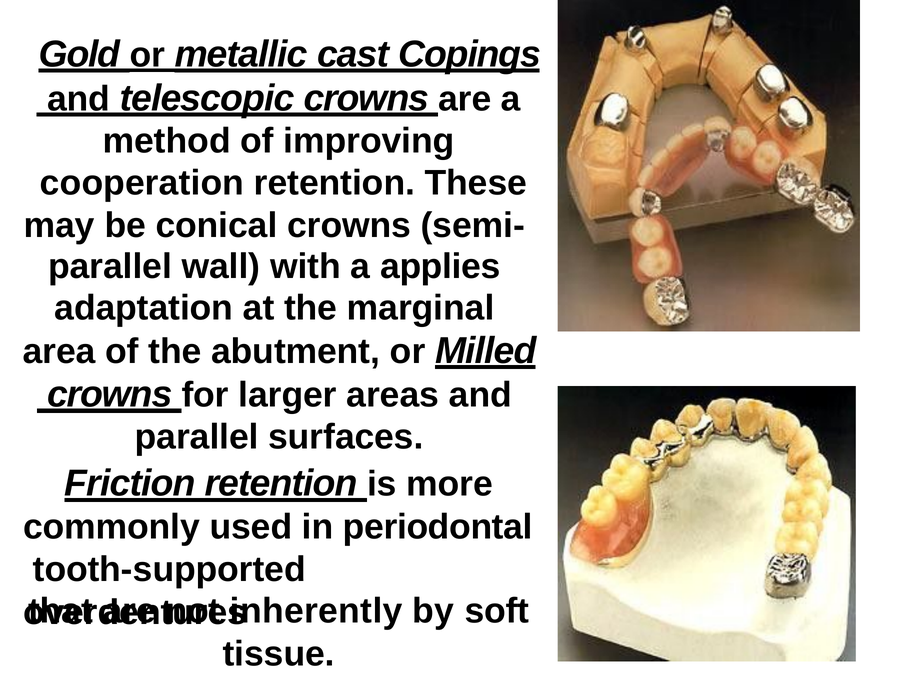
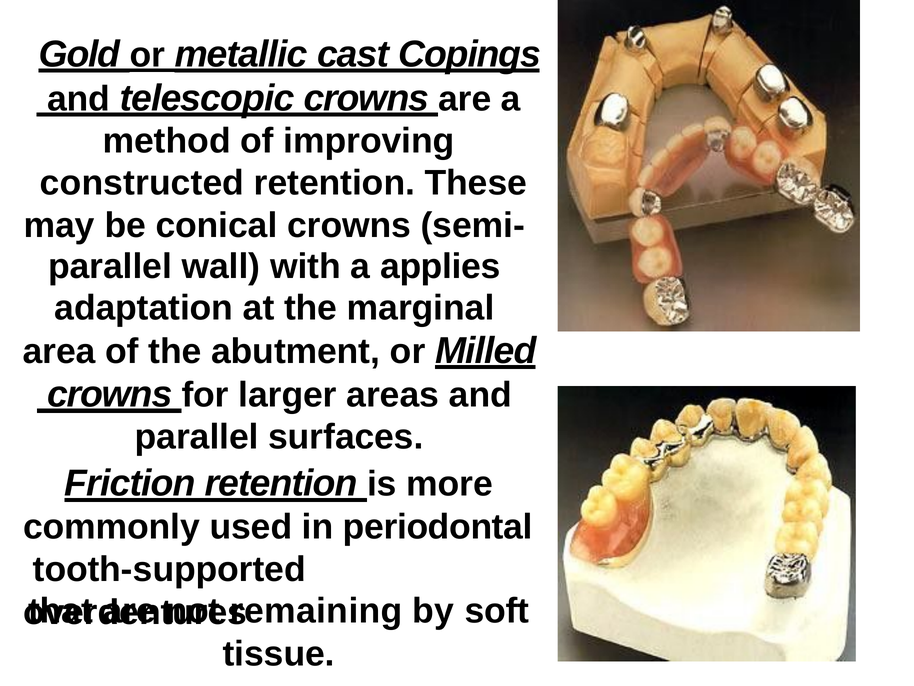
cooperation: cooperation -> constructed
inherently: inherently -> remaining
